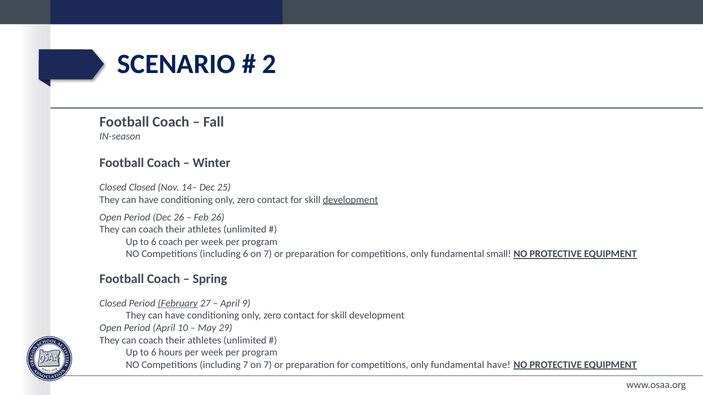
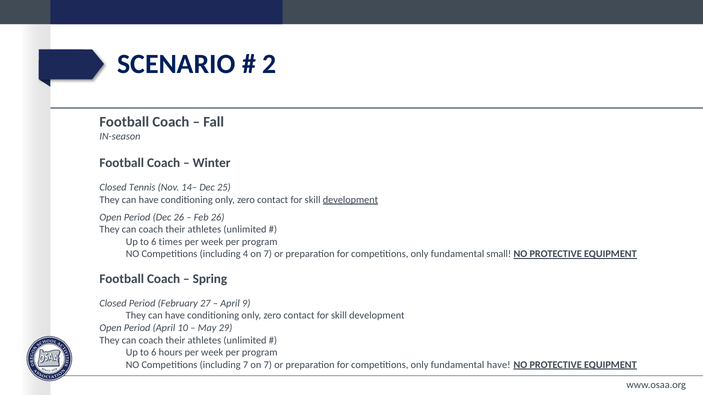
Closed Closed: Closed -> Tennis
6 coach: coach -> times
including 6: 6 -> 4
February underline: present -> none
